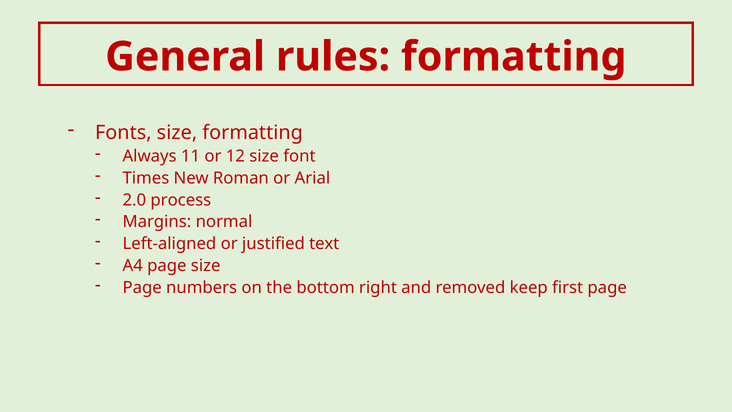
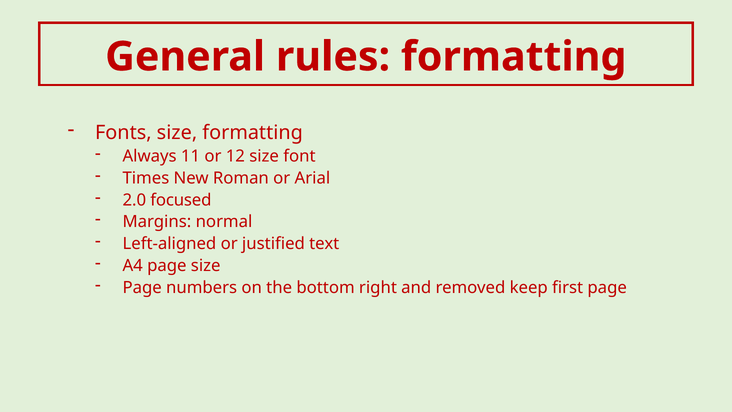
process: process -> focused
